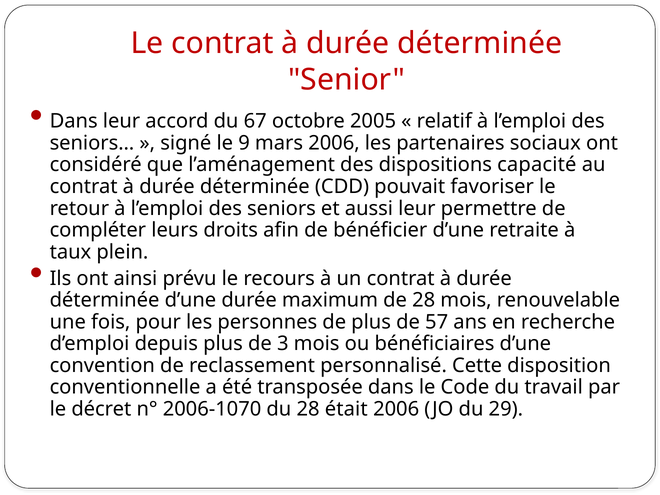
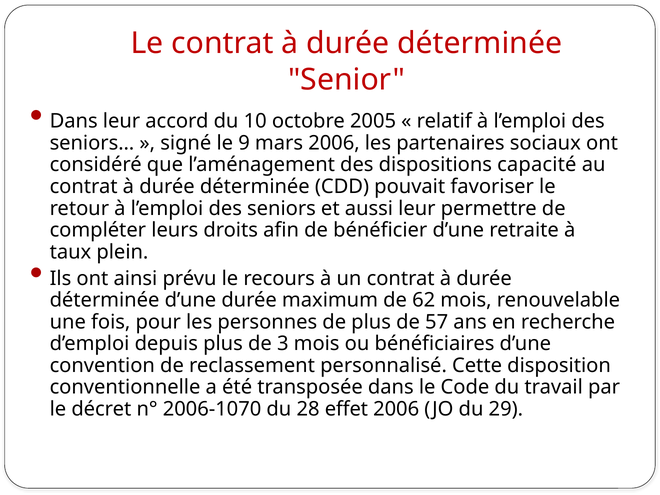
67: 67 -> 10
de 28: 28 -> 62
était: était -> effet
